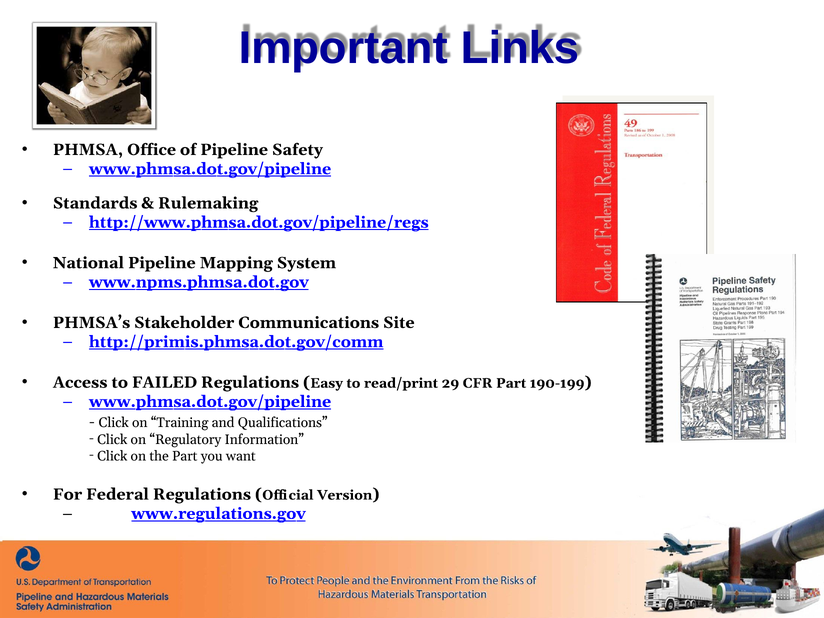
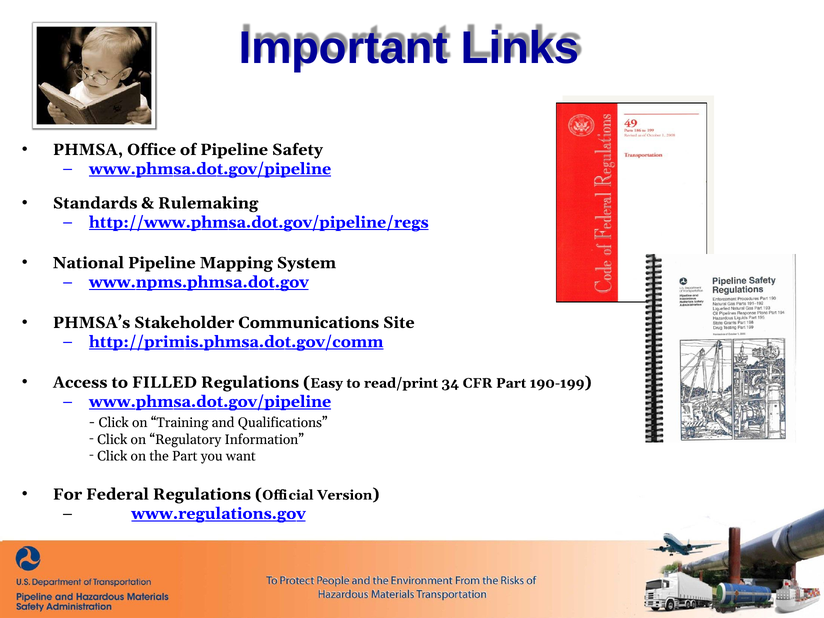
FAILED: FAILED -> FILLED
29: 29 -> 34
